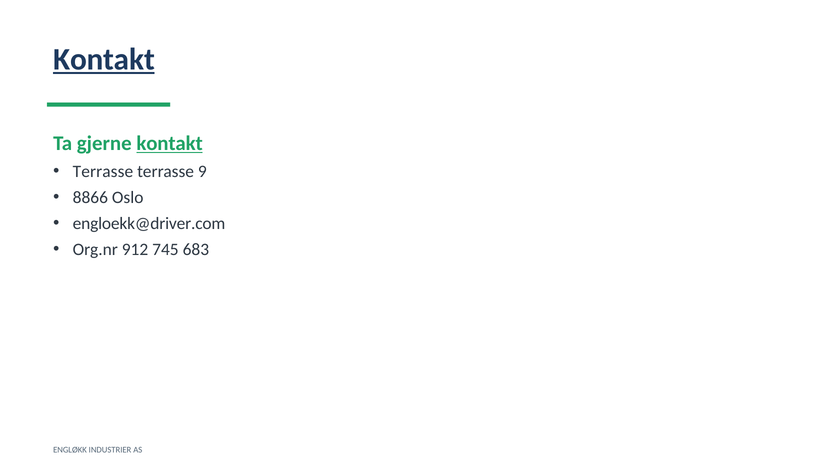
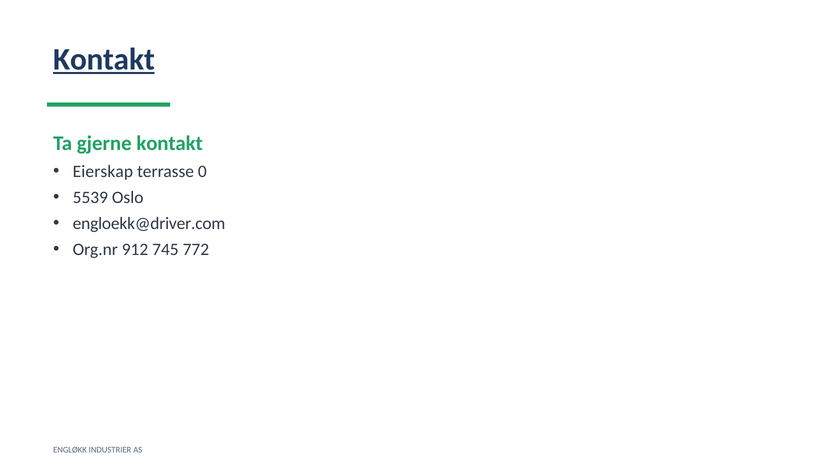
kontakt at (170, 144) underline: present -> none
Terrasse at (103, 172): Terrasse -> Eierskap
9: 9 -> 0
8866: 8866 -> 5539
683: 683 -> 772
